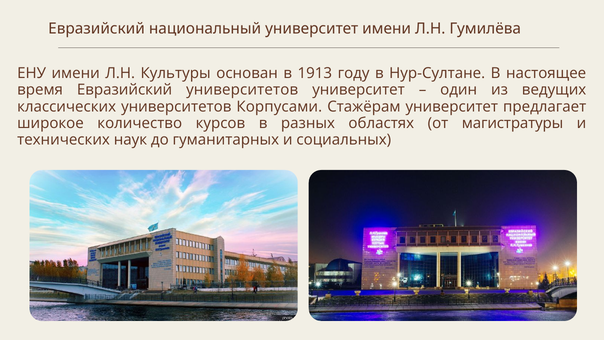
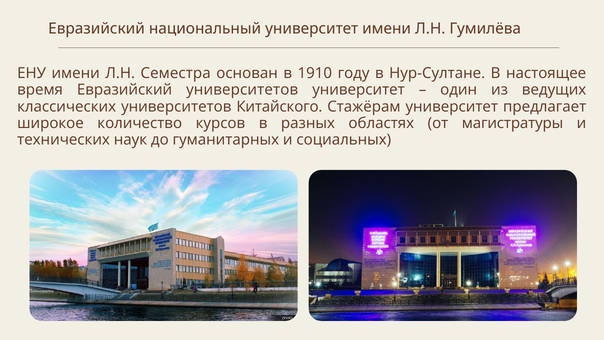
Культуры: Культуры -> Семестра
1913: 1913 -> 1910
Корпусами: Корпусами -> Китайского
